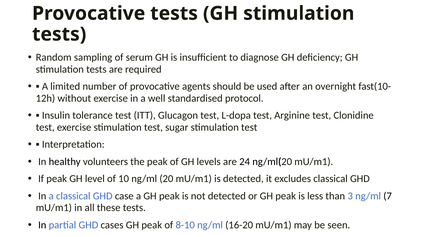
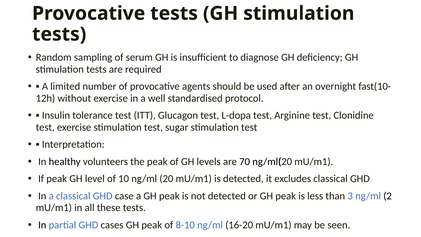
24: 24 -> 70
7: 7 -> 2
